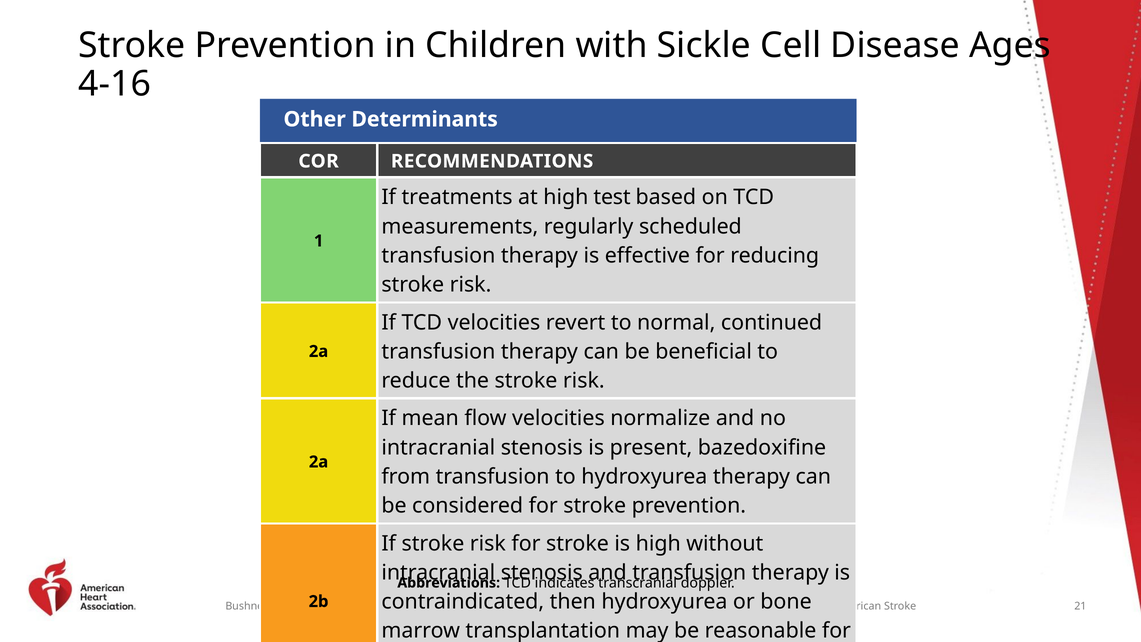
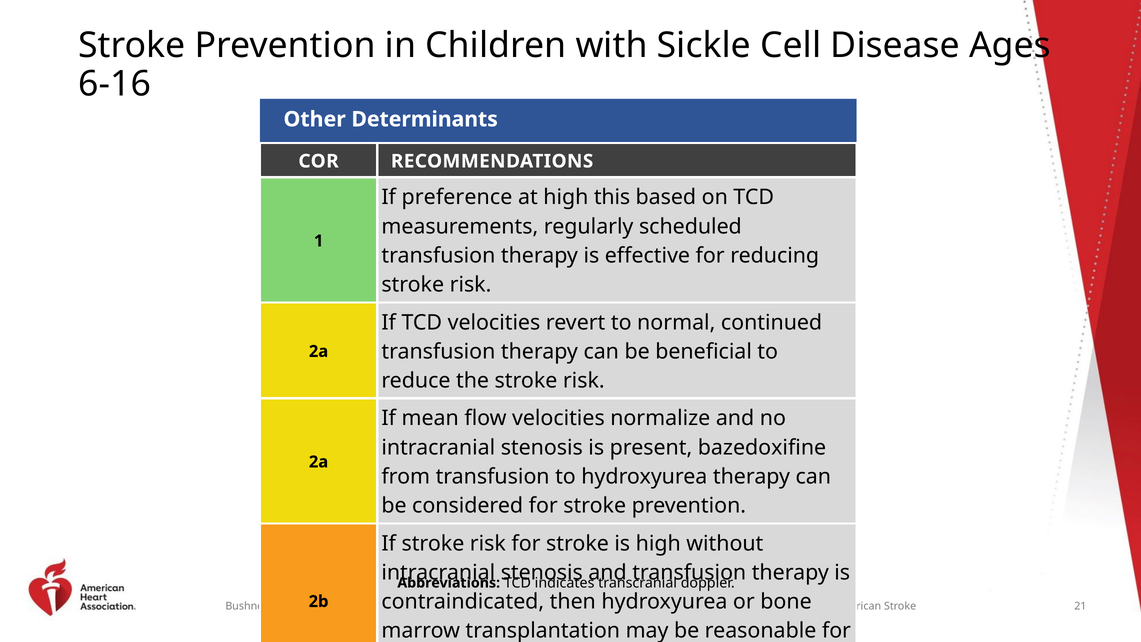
4-16: 4-16 -> 6-16
treatments: treatments -> preference
test: test -> this
